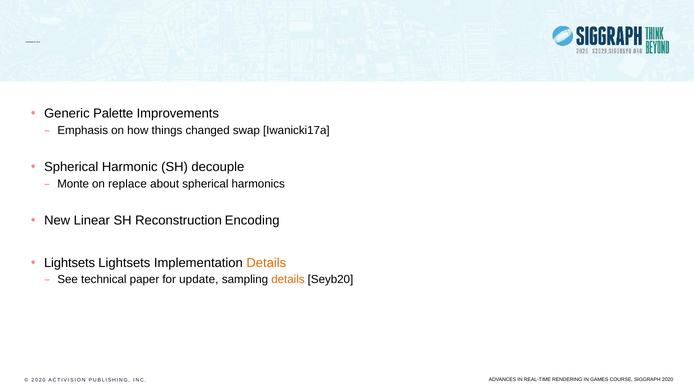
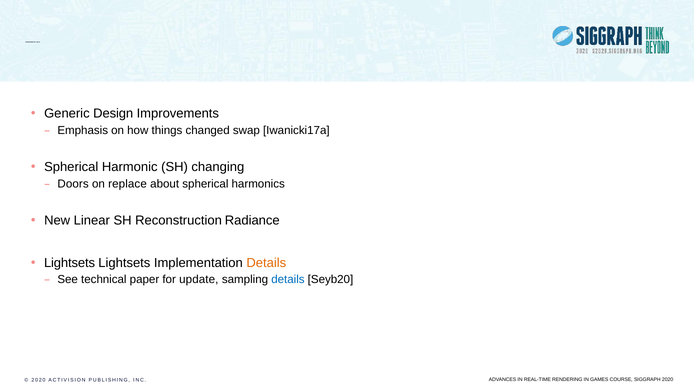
Palette: Palette -> Design
decouple: decouple -> changing
Monte: Monte -> Doors
Encoding: Encoding -> Radiance
details at (288, 280) colour: orange -> blue
